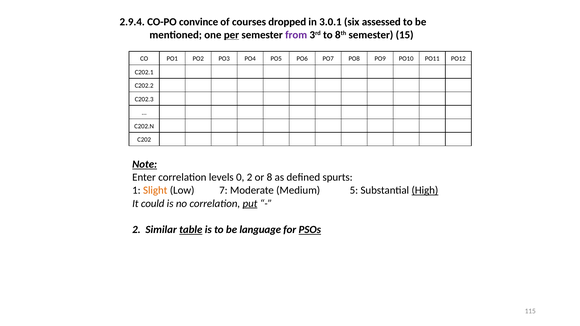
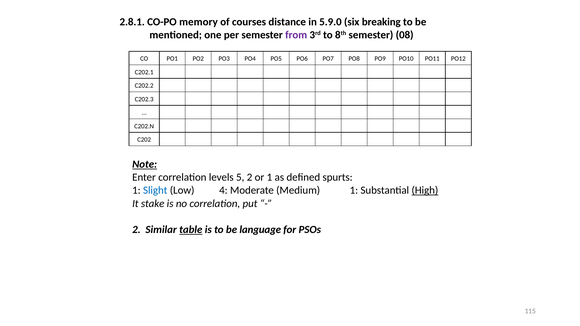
2.9.4: 2.9.4 -> 2.8.1
convince: convince -> memory
dropped: dropped -> distance
3.0.1: 3.0.1 -> 5.9.0
assessed: assessed -> breaking
per underline: present -> none
15: 15 -> 08
0: 0 -> 5
or 8: 8 -> 1
Slight colour: orange -> blue
7: 7 -> 4
Medium 5: 5 -> 1
could: could -> stake
put underline: present -> none
PSOs underline: present -> none
